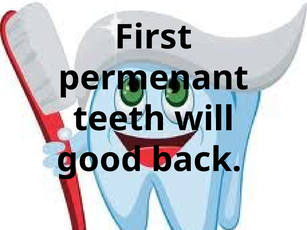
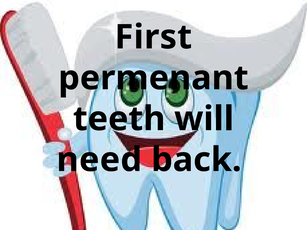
good: good -> need
